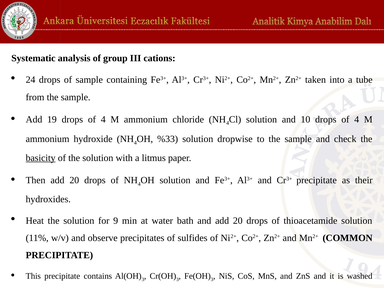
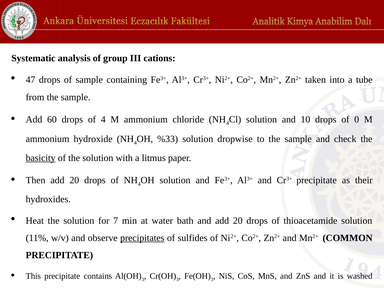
24: 24 -> 47
19: 19 -> 60
10 drops of 4: 4 -> 0
9: 9 -> 7
precipitates underline: none -> present
